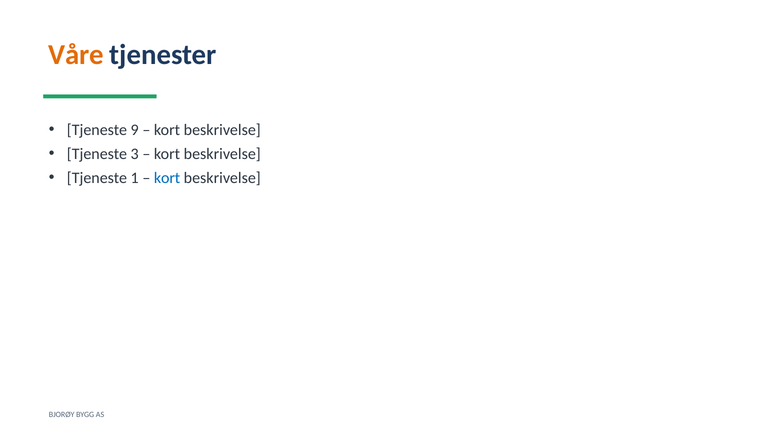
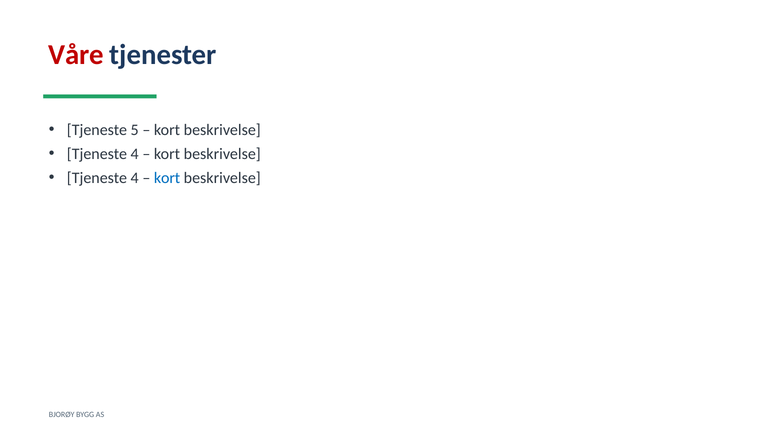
Våre colour: orange -> red
9: 9 -> 5
3 at (135, 154): 3 -> 4
1 at (135, 178): 1 -> 4
